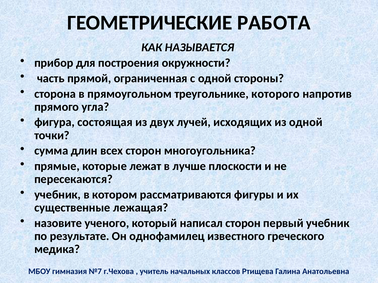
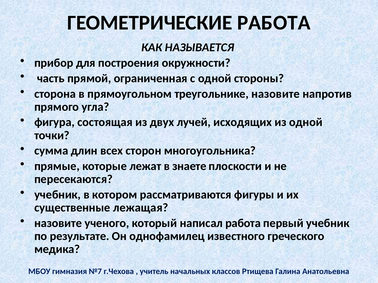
треугольнике которого: которого -> назовите
лучше: лучше -> знаете
написал сторон: сторон -> работа
